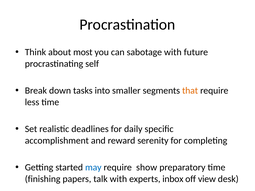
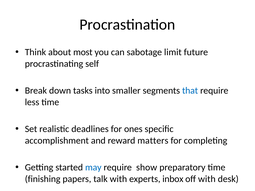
sabotage with: with -> limit
that colour: orange -> blue
daily: daily -> ones
serenity: serenity -> matters
off view: view -> with
